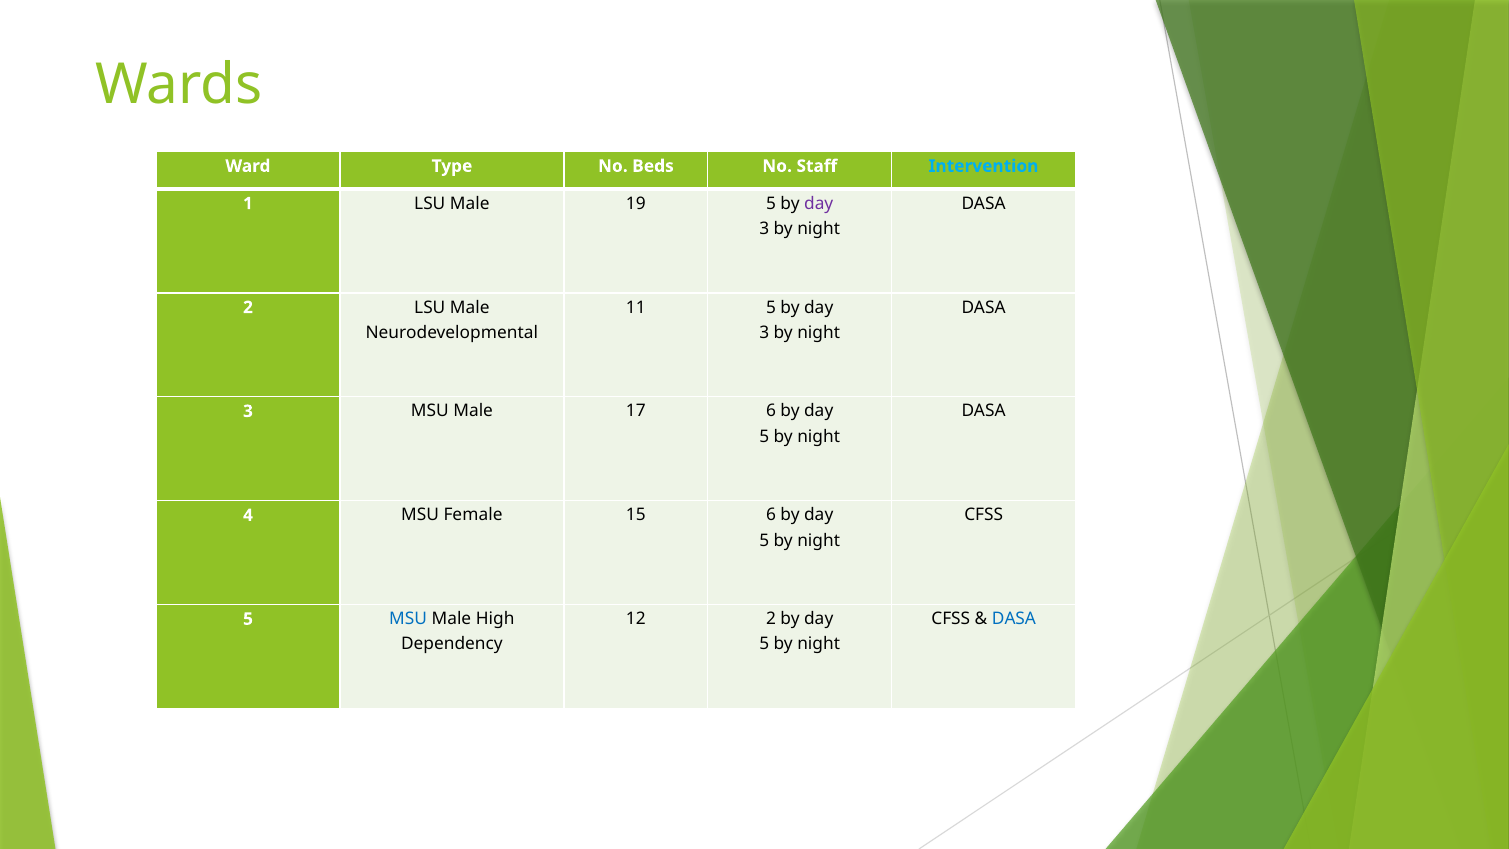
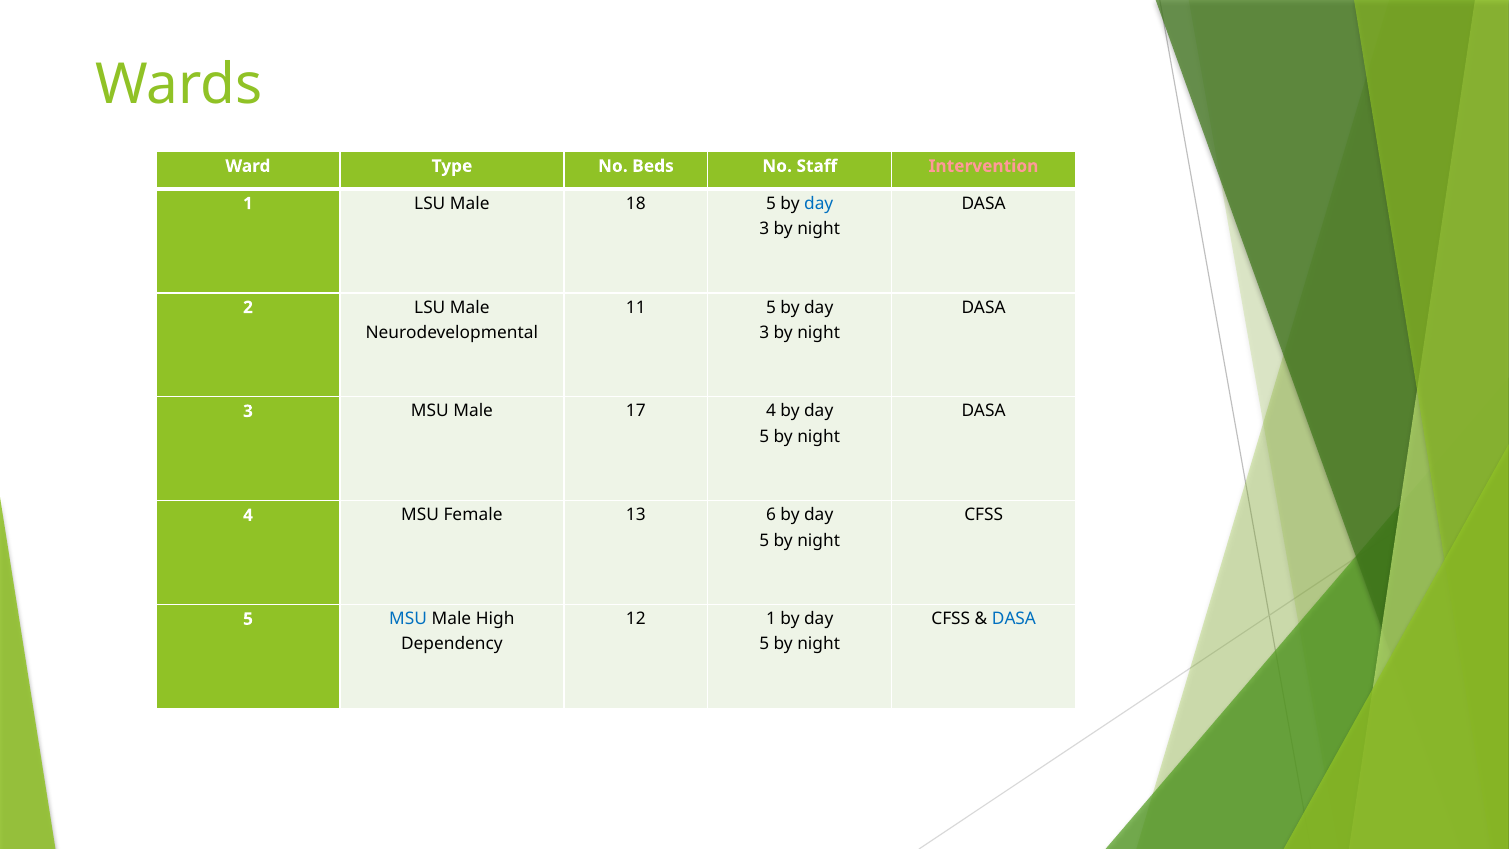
Intervention colour: light blue -> pink
19: 19 -> 18
day at (819, 203) colour: purple -> blue
17 6: 6 -> 4
15: 15 -> 13
12 2: 2 -> 1
